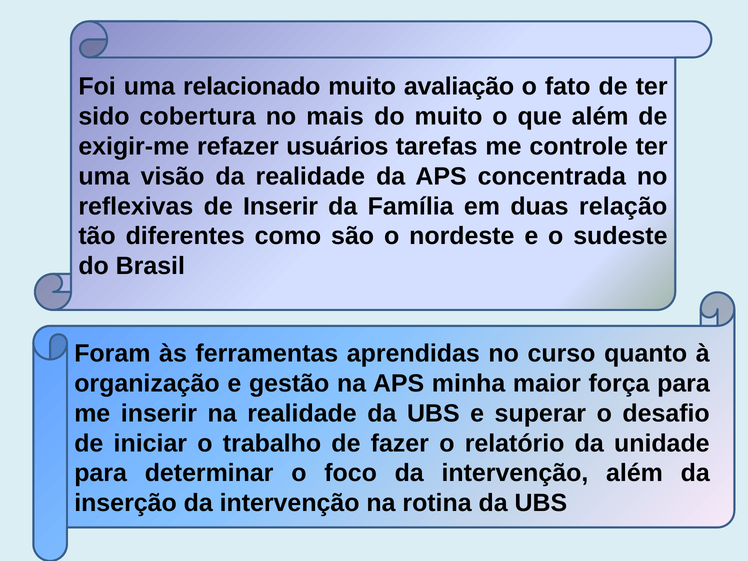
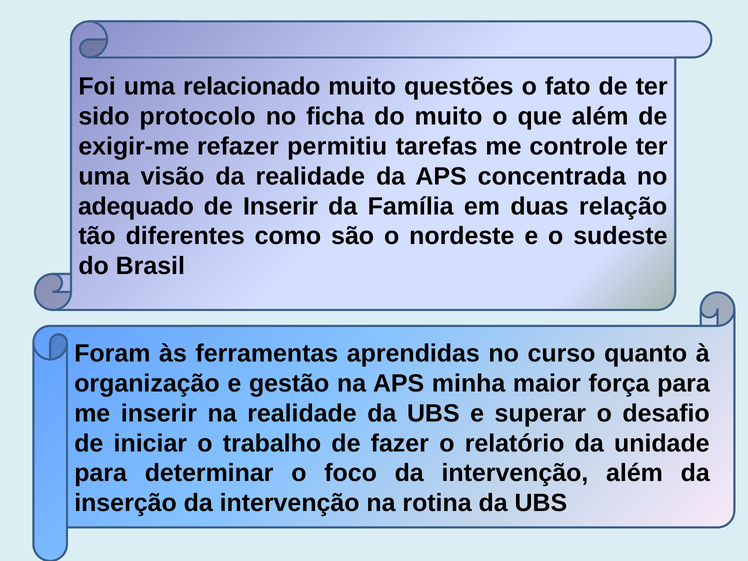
avaliação: avaliação -> questões
cobertura: cobertura -> protocolo
mais: mais -> ficha
usuários: usuários -> permitiu
reflexivas: reflexivas -> adequado
